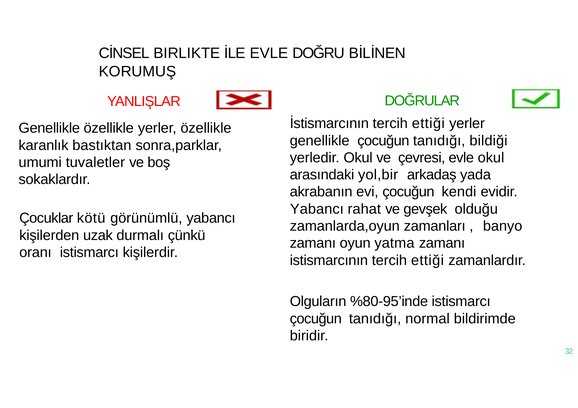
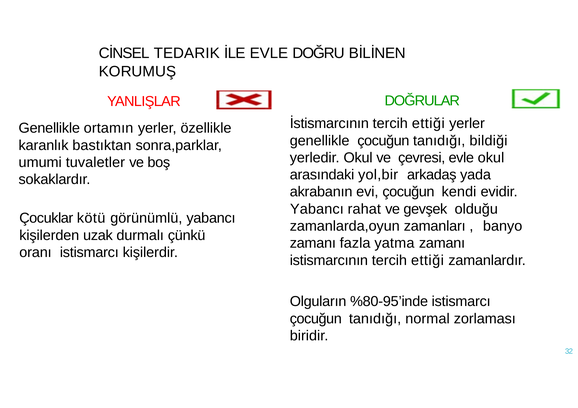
BIRLIKTE: BIRLIKTE -> TEDARIK
Genellikle özellikle: özellikle -> ortamın
oyun: oyun -> fazla
bildirimde: bildirimde -> zorlaması
